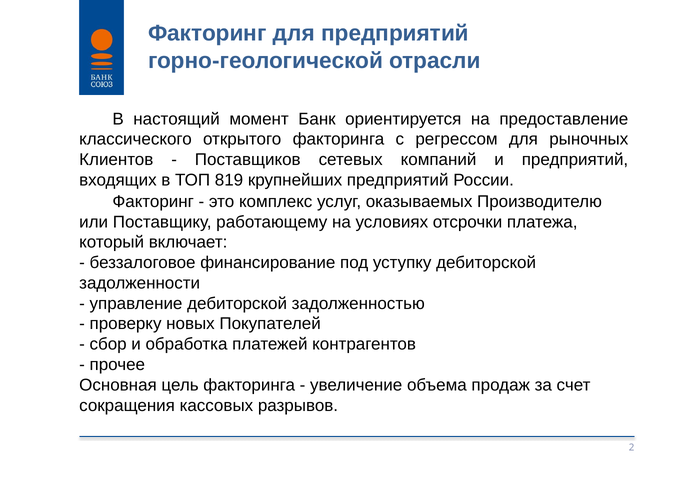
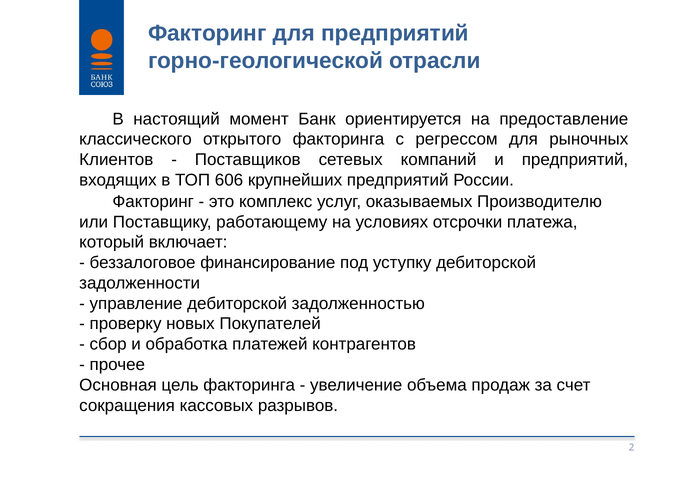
819: 819 -> 606
